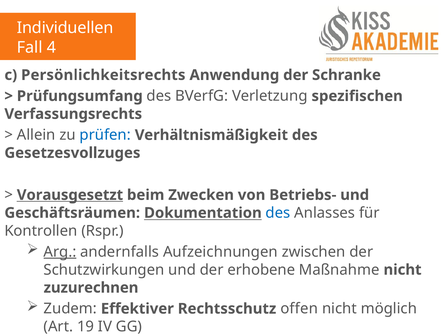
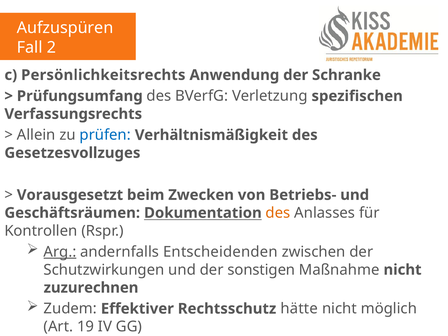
Individuellen: Individuellen -> Aufzuspüren
4: 4 -> 2
Vorausgesetzt underline: present -> none
des at (278, 213) colour: blue -> orange
Aufzeichnungen: Aufzeichnungen -> Entscheidenden
erhobene: erhobene -> sonstigen
offen: offen -> hätte
